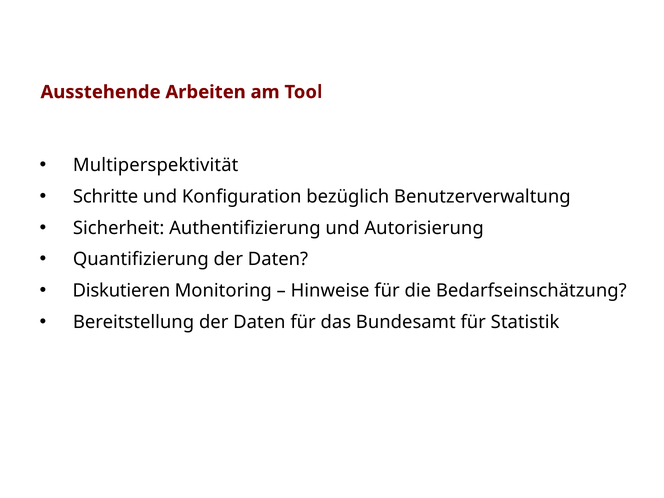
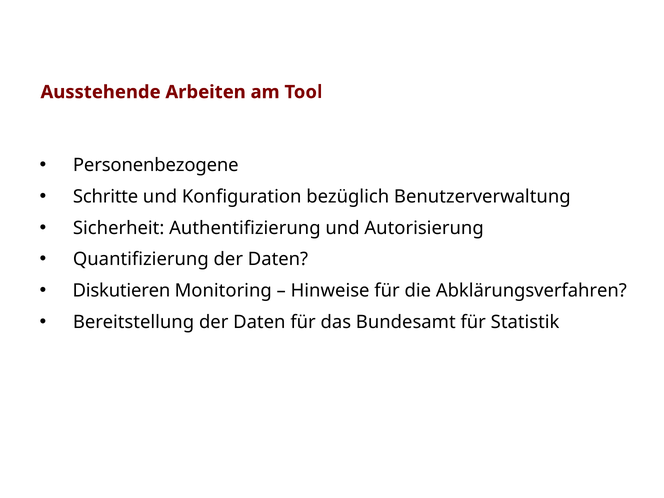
Multiperspektivität: Multiperspektivität -> Personenbezogene
Bedarfseinschätzung: Bedarfseinschätzung -> Abklärungsverfahren
